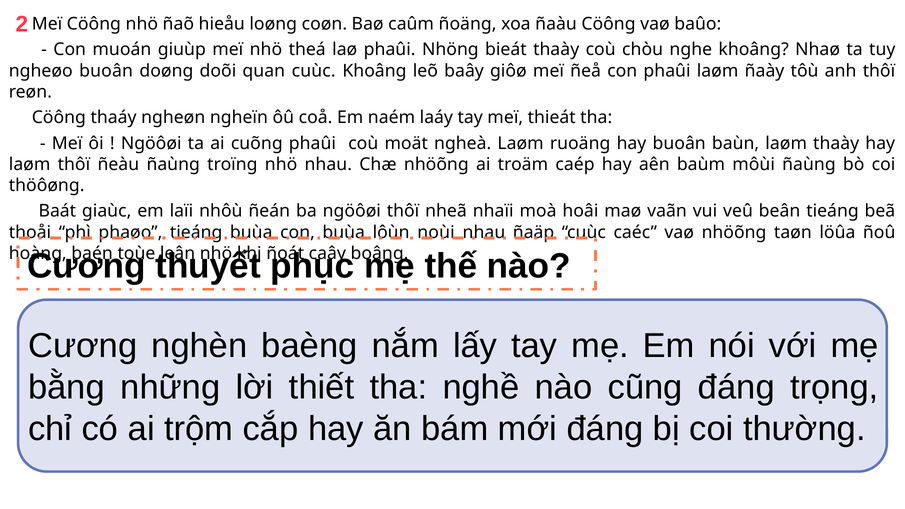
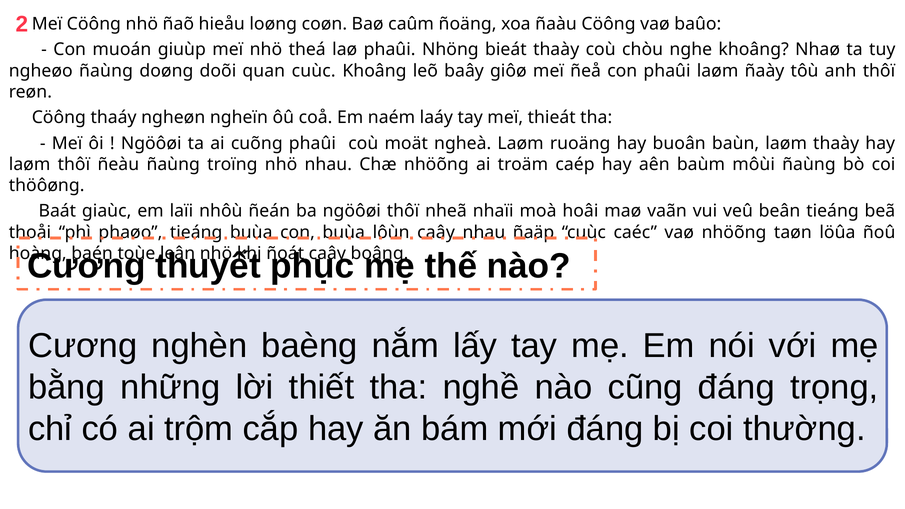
ngheøo buoân: buoân -> ñaùng
lôùn noùi: noùi -> caây
